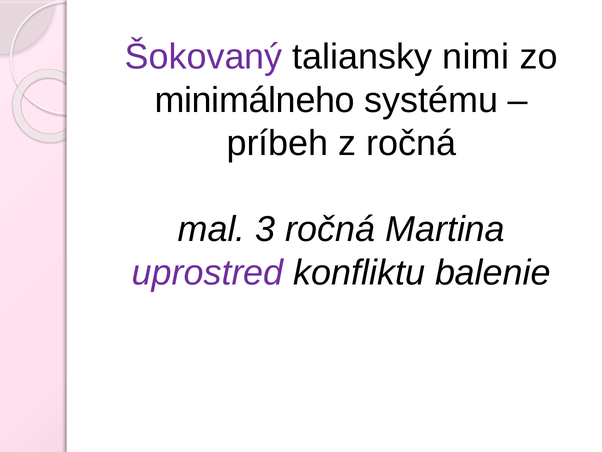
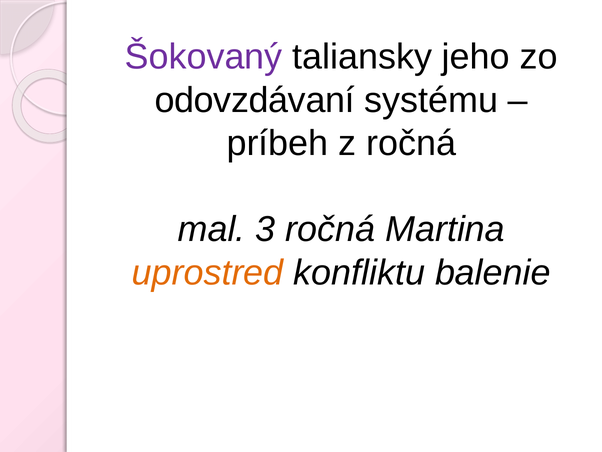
nimi: nimi -> jeho
minimálneho: minimálneho -> odovzdávaní
uprostred colour: purple -> orange
